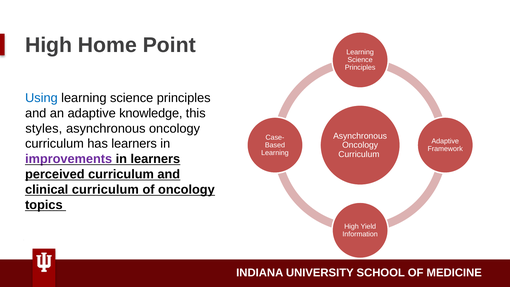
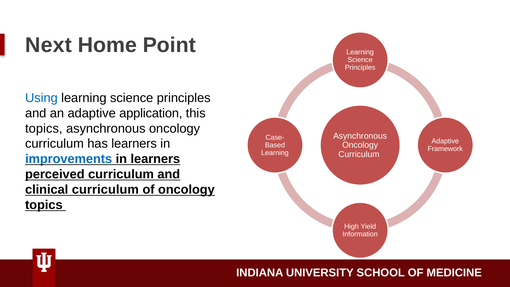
High at (49, 45): High -> Next
knowledge: knowledge -> application
styles at (44, 128): styles -> topics
improvements colour: purple -> blue
